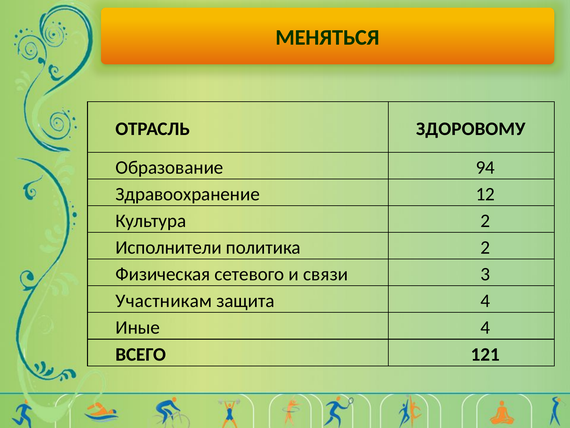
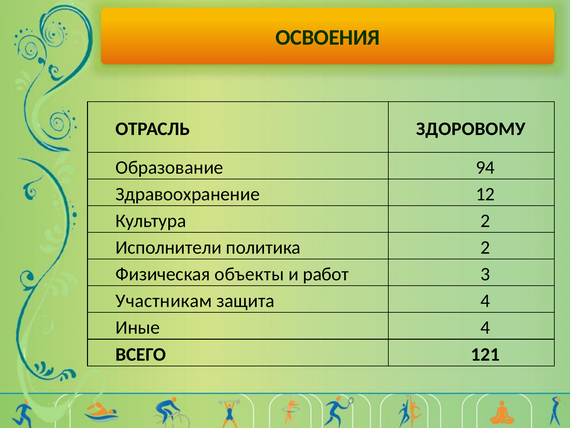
МЕНЯТЬСЯ: МЕНЯТЬСЯ -> ОСВОЕНИЯ
сетевого: сетевого -> объекты
связи: связи -> работ
